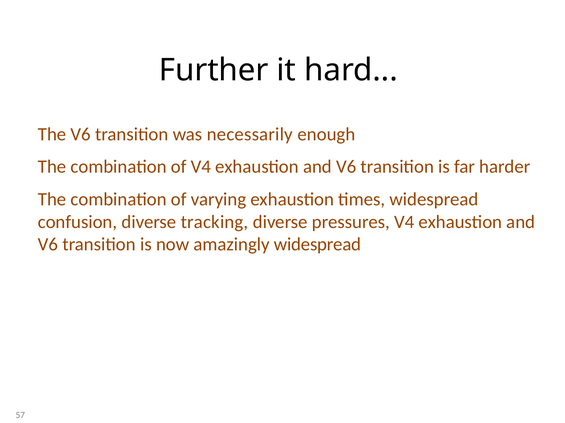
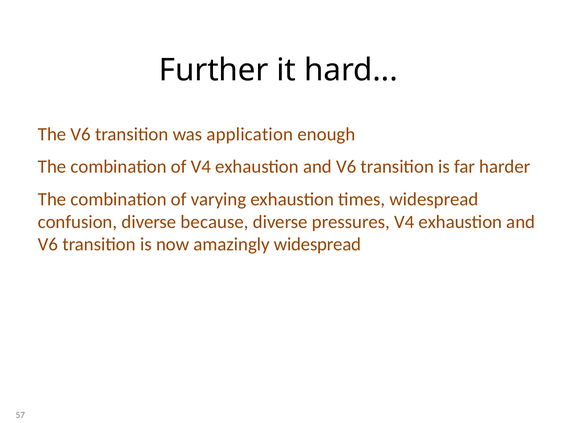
necessarily: necessarily -> application
tracking: tracking -> because
